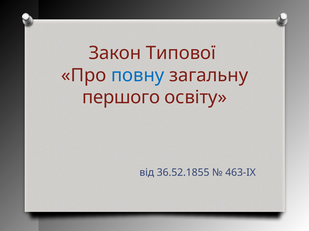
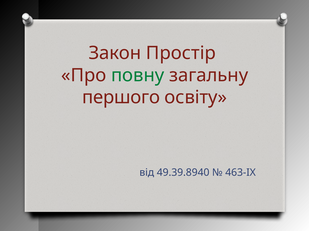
Типової: Типової -> Простір
повну colour: blue -> green
36.52.1855: 36.52.1855 -> 49.39.8940
